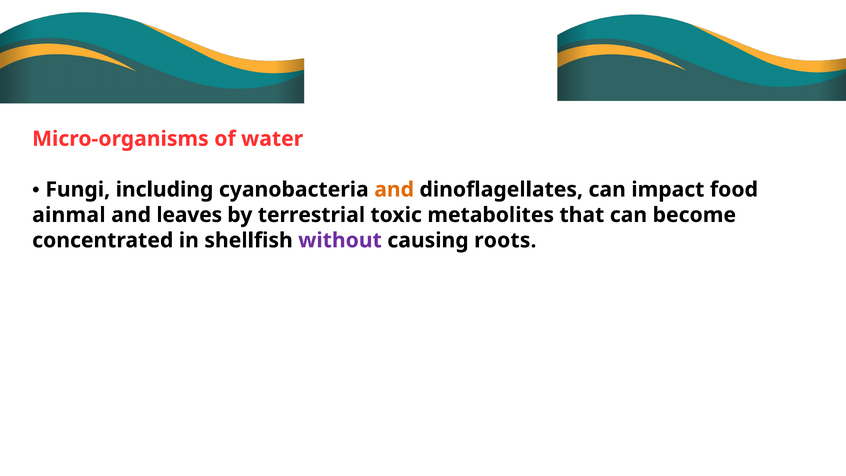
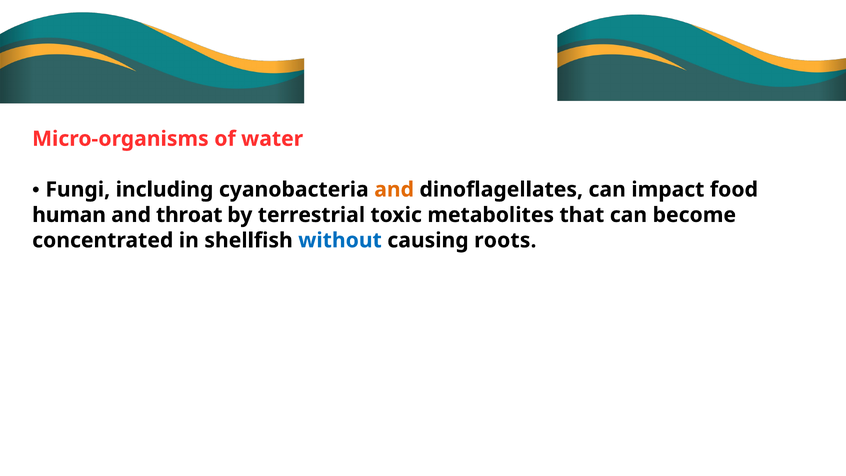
ainmal: ainmal -> human
leaves: leaves -> throat
without colour: purple -> blue
